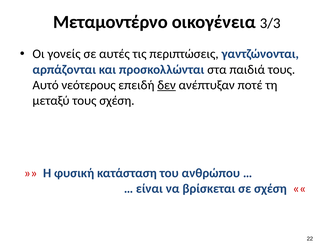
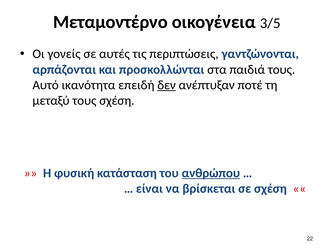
3/3: 3/3 -> 3/5
νεότερους: νεότερους -> ικανότητα
ανθρώπου underline: none -> present
